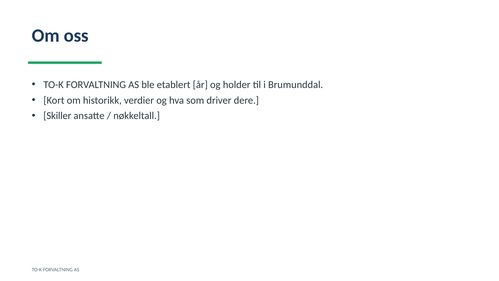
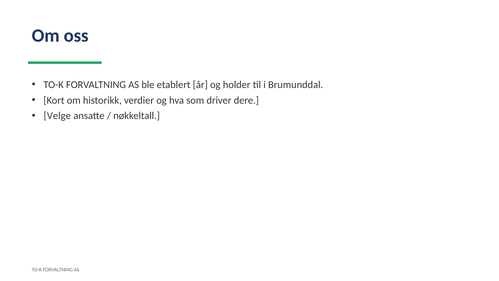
Skiller: Skiller -> Velge
